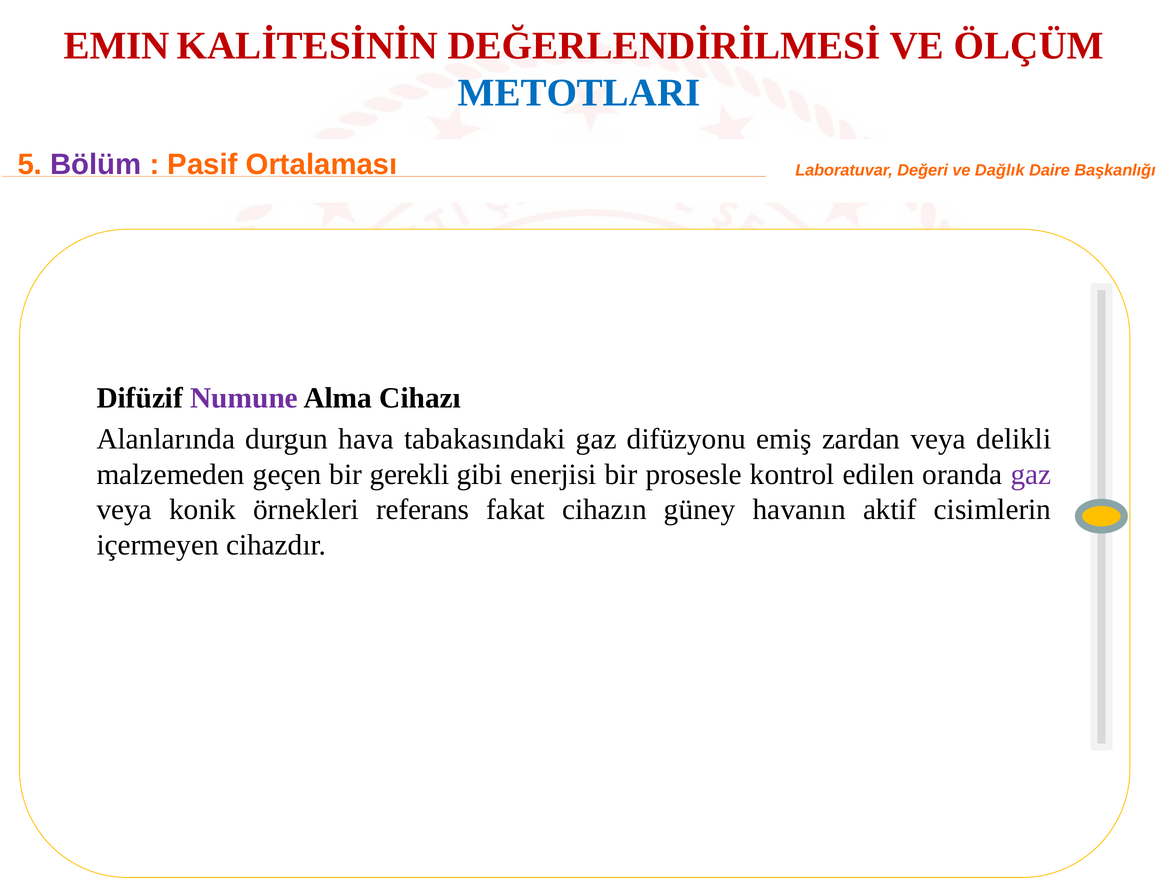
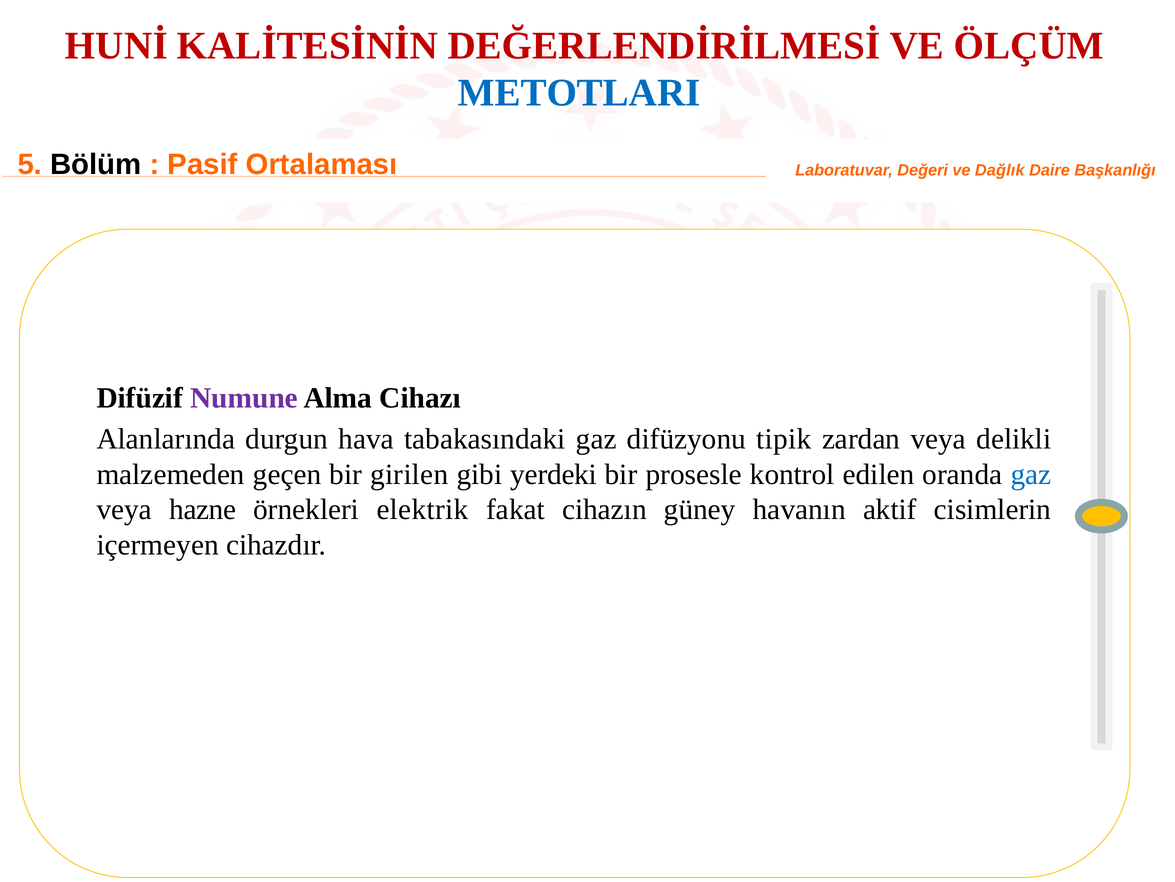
EMIN: EMIN -> HUNİ
Bölüm colour: purple -> black
emiş: emiş -> tipik
gerekli: gerekli -> girilen
enerjisi: enerjisi -> yerdeki
gaz at (1031, 474) colour: purple -> blue
konik: konik -> hazne
referans: referans -> elektrik
